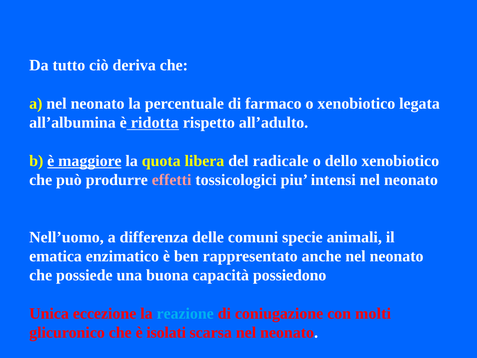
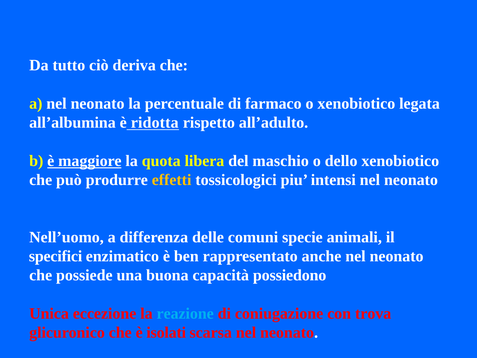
radicale: radicale -> maschio
effetti colour: pink -> yellow
ematica: ematica -> specifici
molti: molti -> trova
